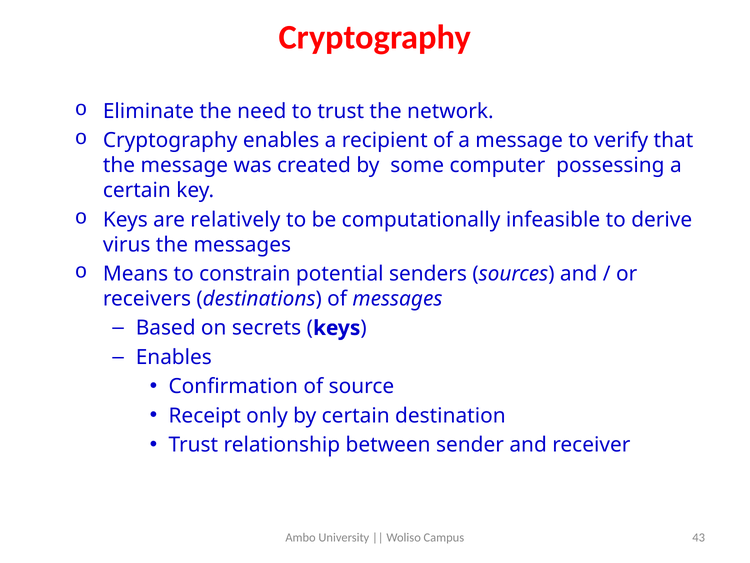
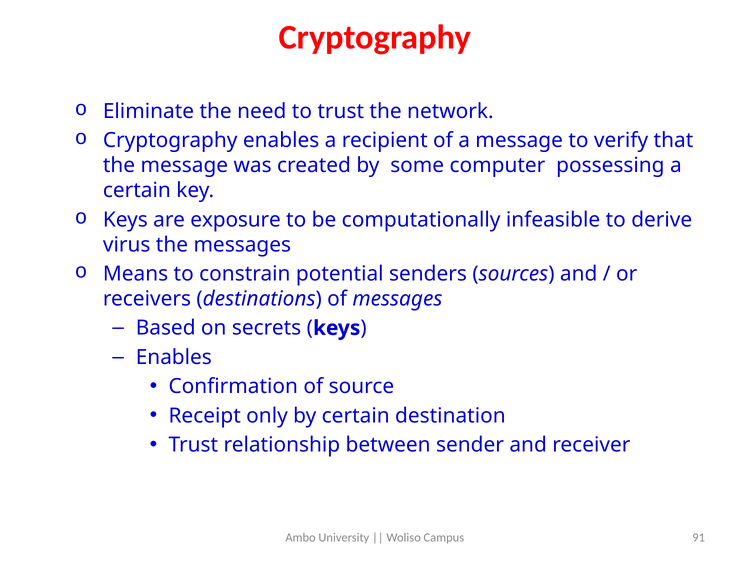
relatively: relatively -> exposure
43: 43 -> 91
